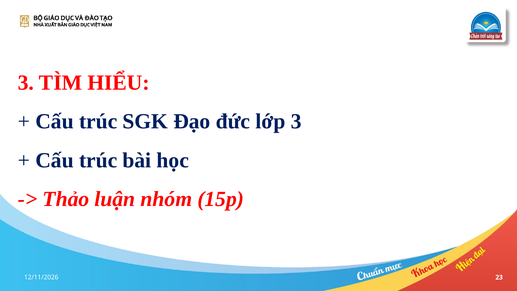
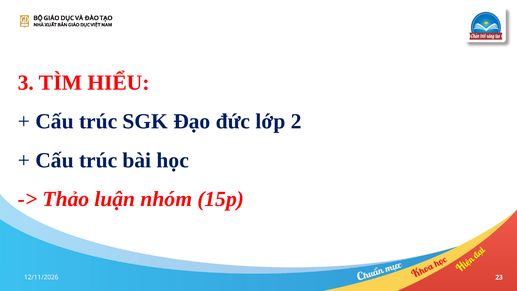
lớp 3: 3 -> 2
